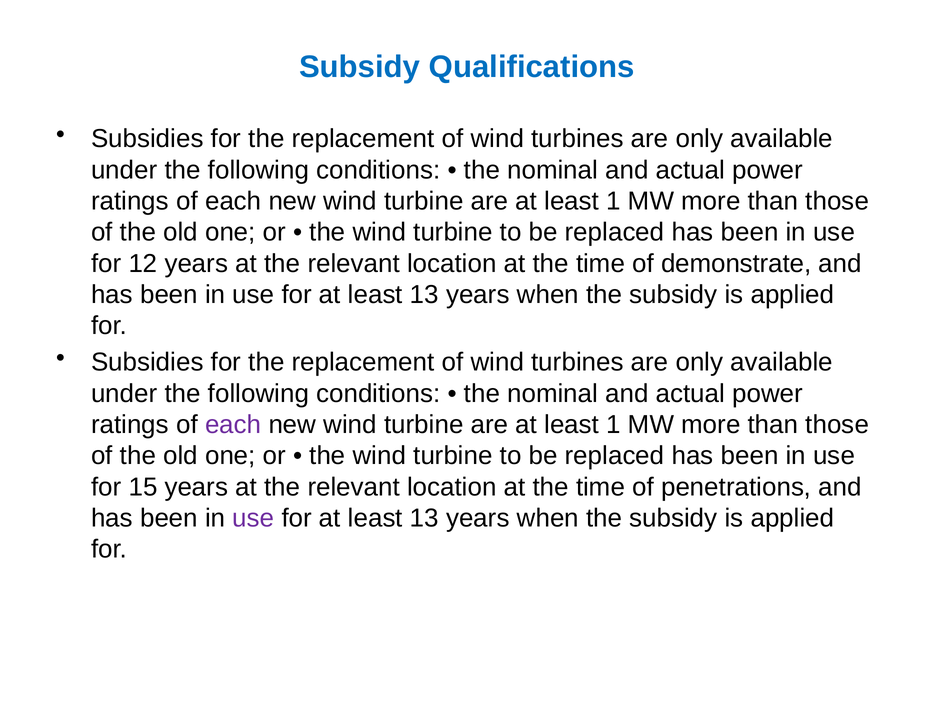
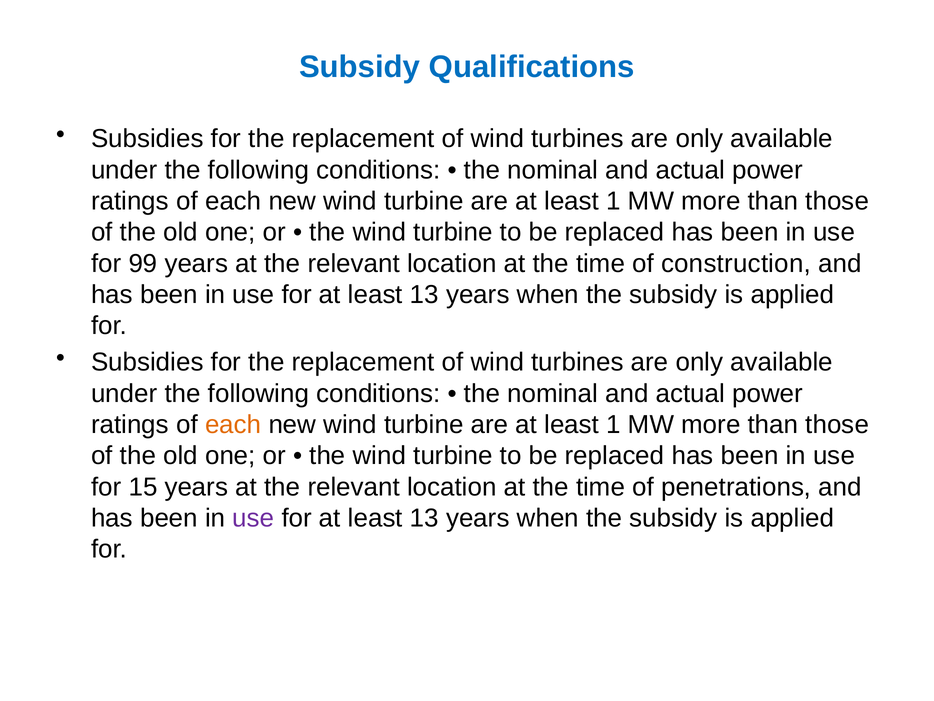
12: 12 -> 99
demonstrate: demonstrate -> construction
each at (233, 424) colour: purple -> orange
